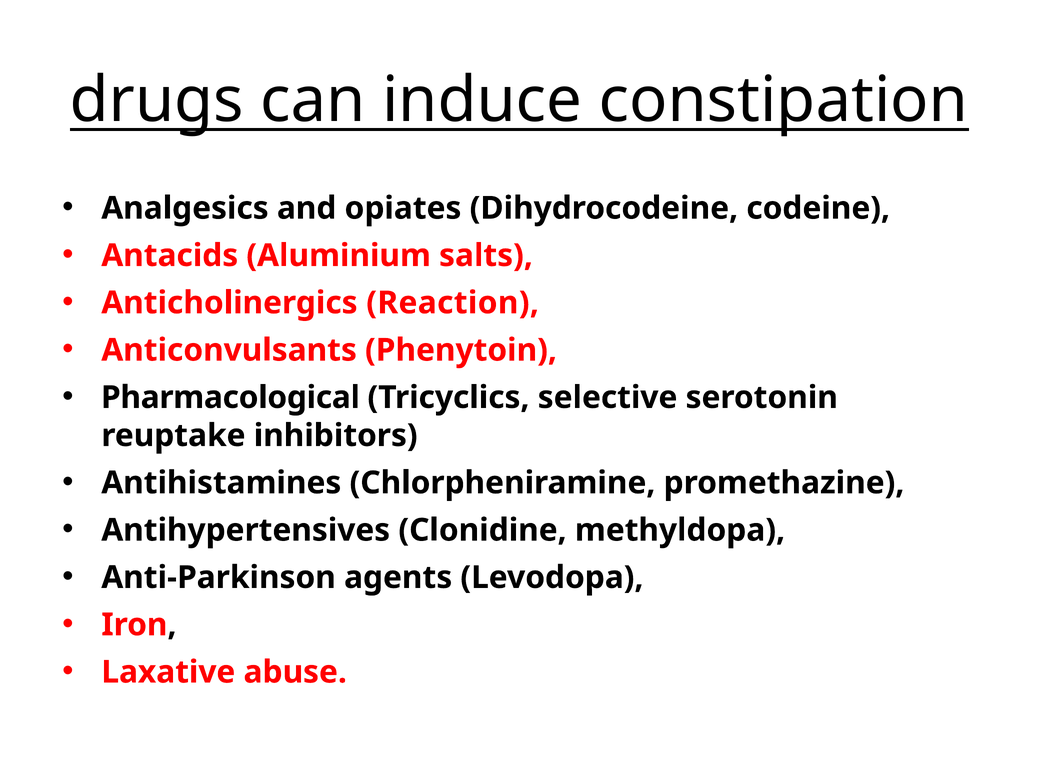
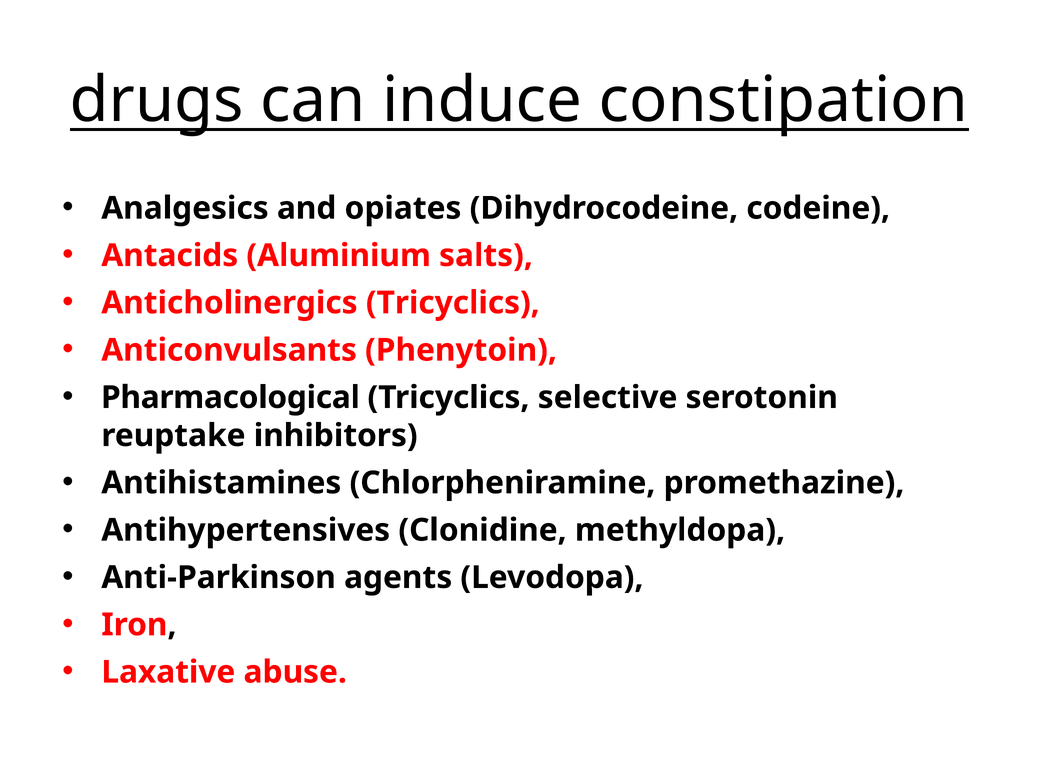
Anticholinergics Reaction: Reaction -> Tricyclics
